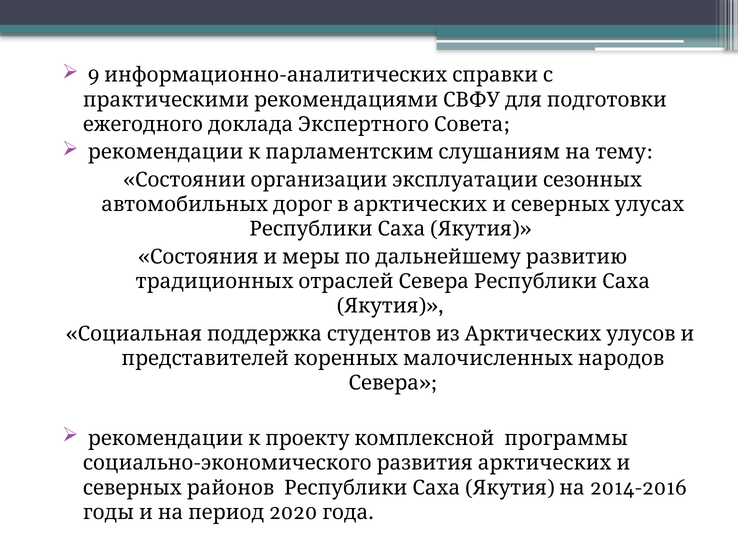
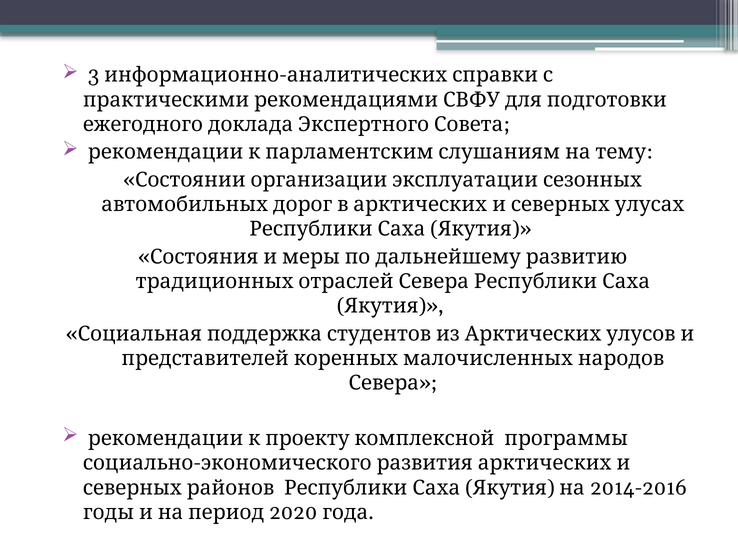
9: 9 -> 3
